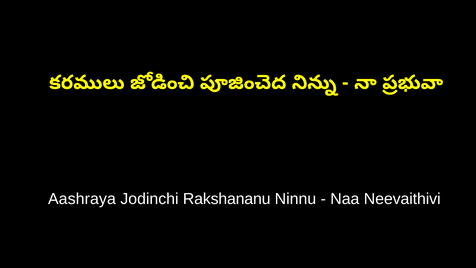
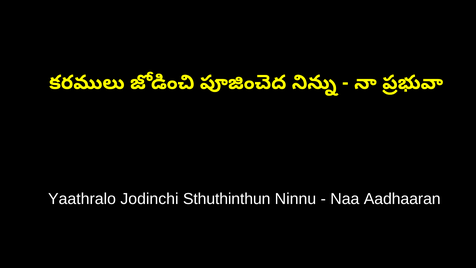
Aashraya: Aashraya -> Yaathralo
Rakshananu: Rakshananu -> Sthuthinthun
Neevaithivi: Neevaithivi -> Aadhaaran
